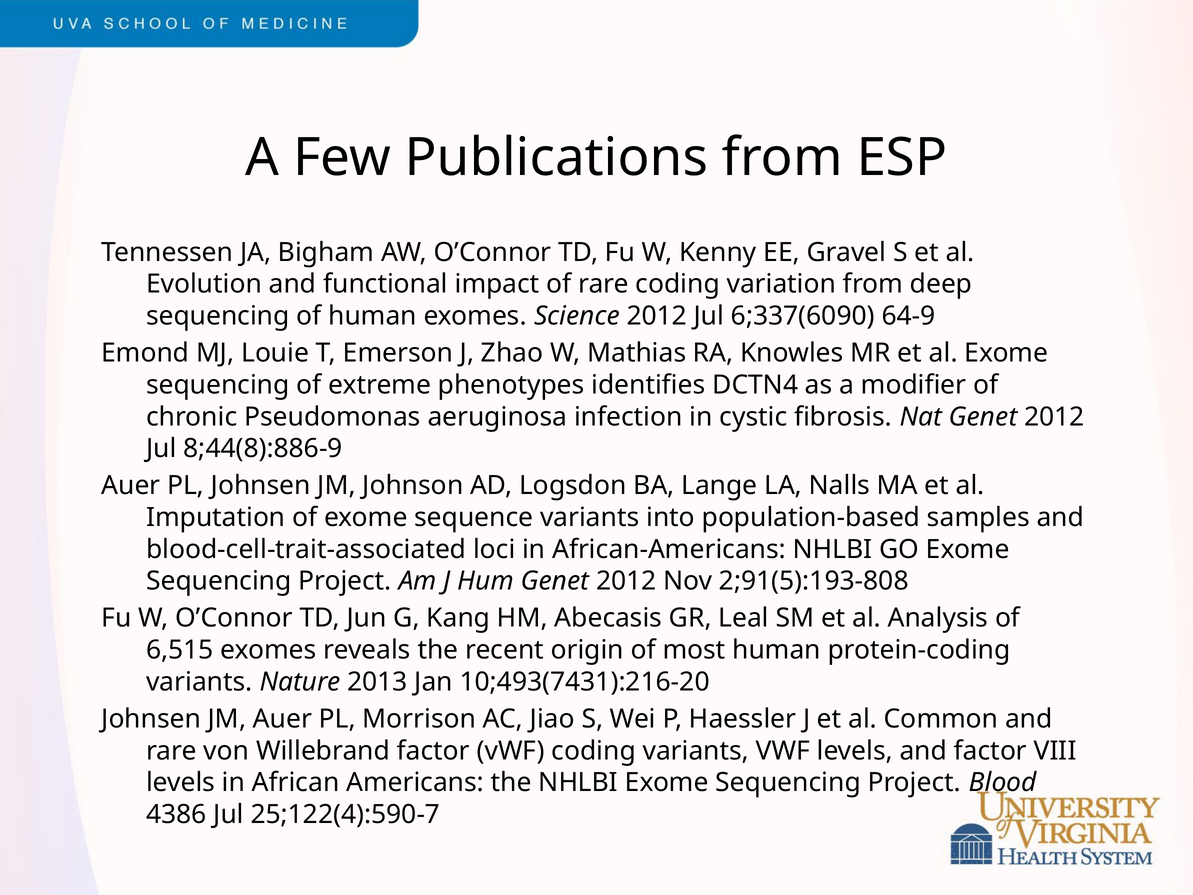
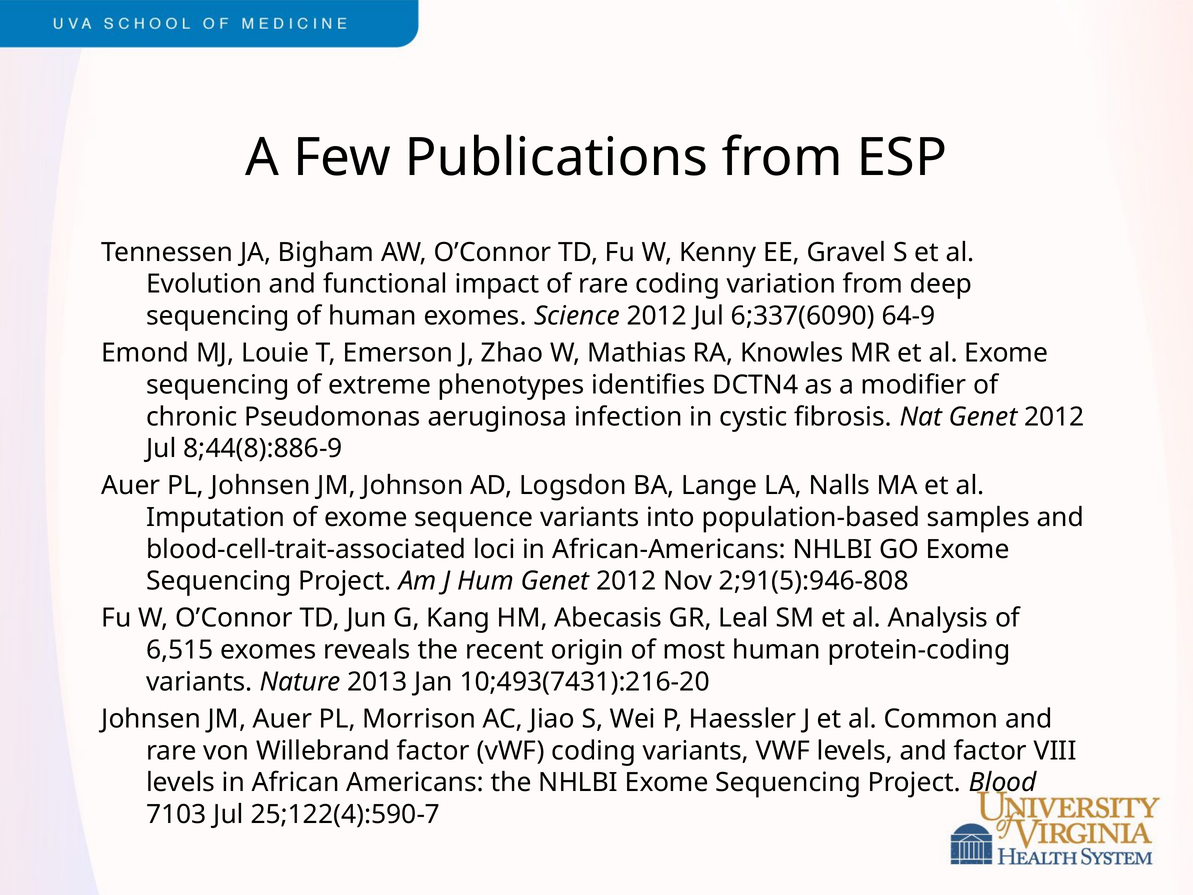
2;91(5):193-808: 2;91(5):193-808 -> 2;91(5):946-808
4386: 4386 -> 7103
